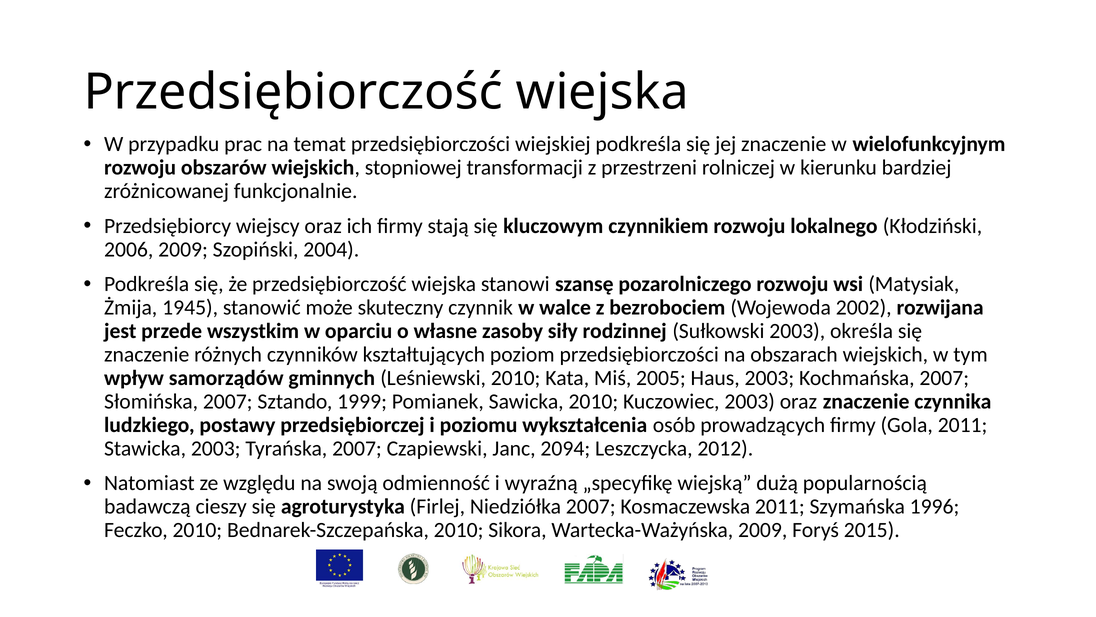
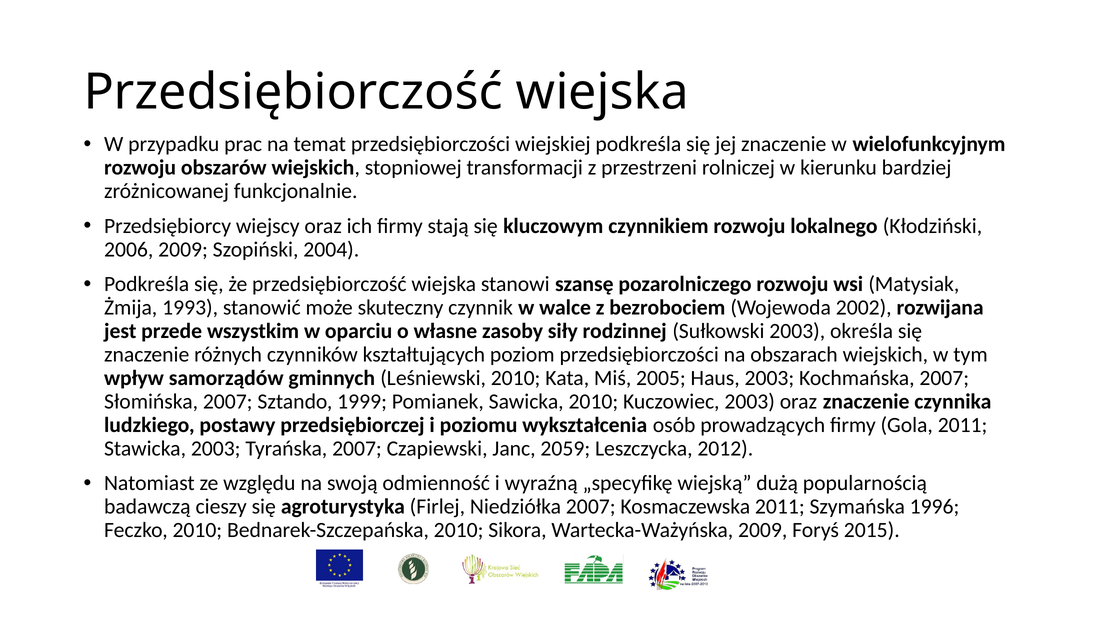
1945: 1945 -> 1993
2094: 2094 -> 2059
